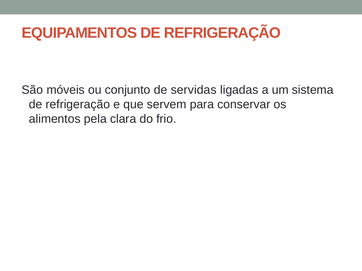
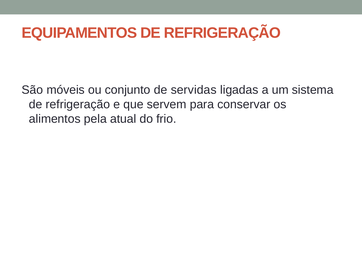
clara: clara -> atual
